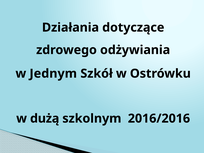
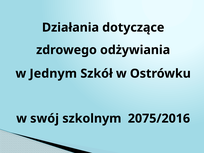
dużą: dużą -> swój
2016/2016: 2016/2016 -> 2075/2016
